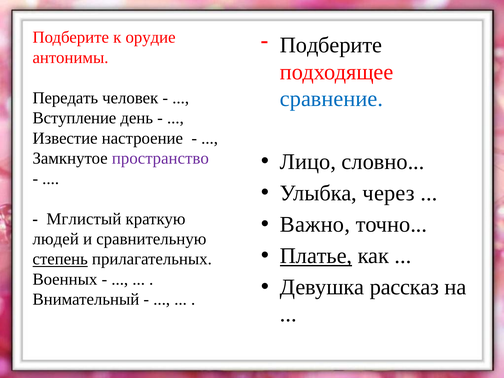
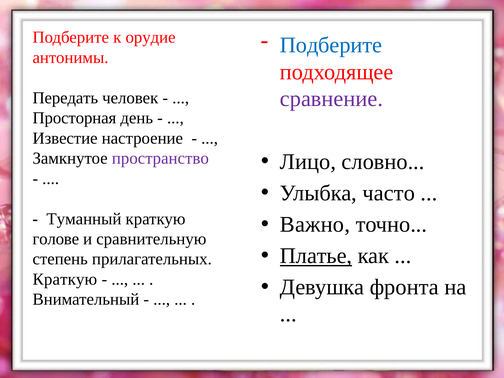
Подберите at (331, 45) colour: black -> blue
сравнение colour: blue -> purple
Вступление: Вступление -> Просторная
через: через -> часто
Мглистый: Мглистый -> Туманный
людей: людей -> голове
степень underline: present -> none
Военных at (65, 279): Военных -> Краткую
рассказ: рассказ -> фронта
